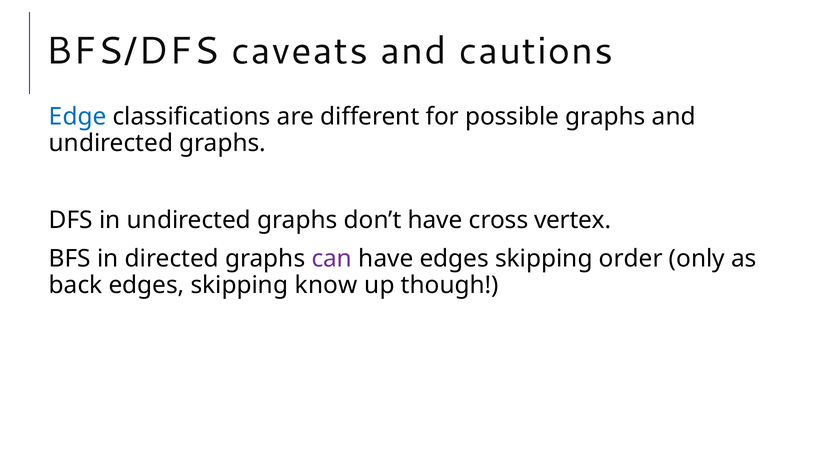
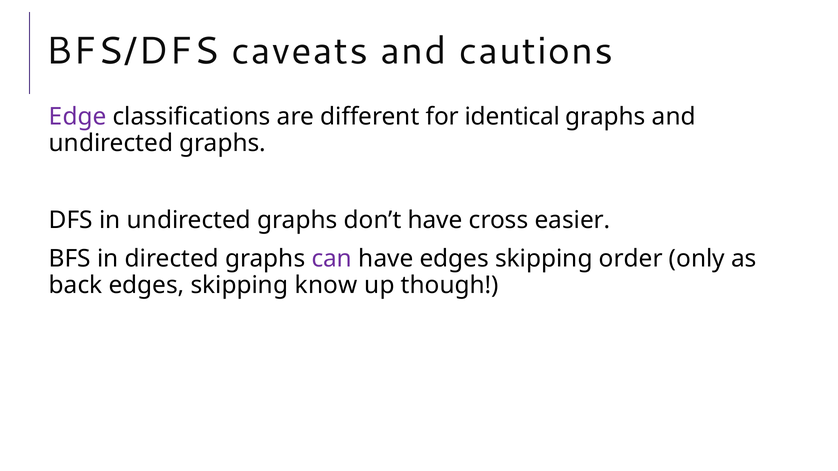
Edge colour: blue -> purple
possible: possible -> identical
vertex: vertex -> easier
